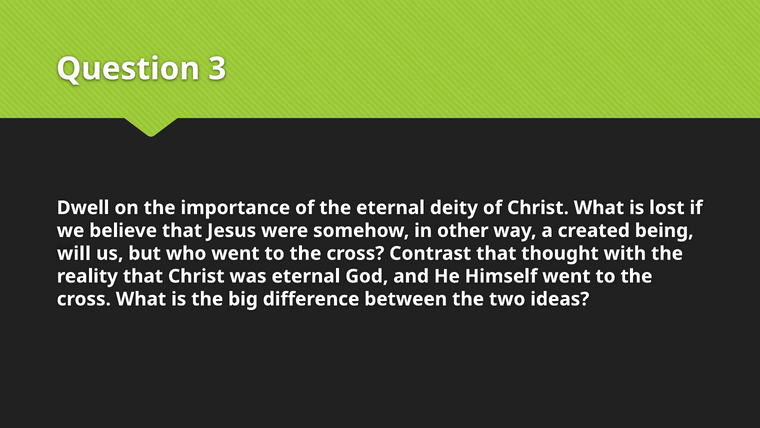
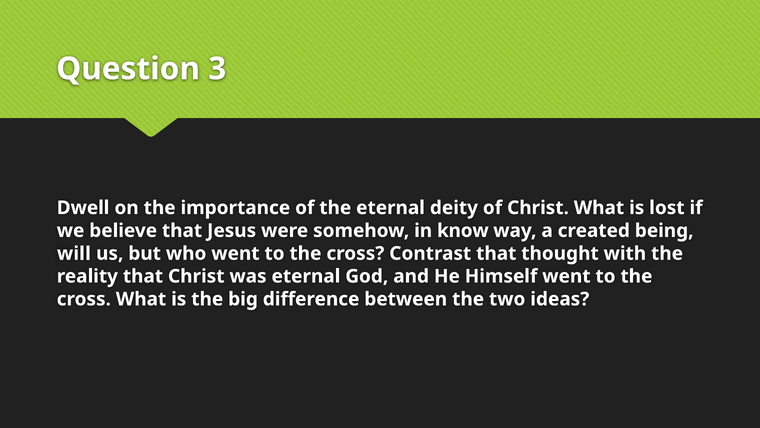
other: other -> know
